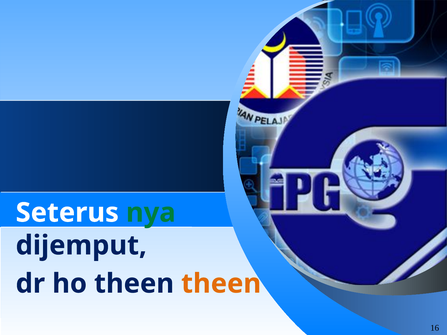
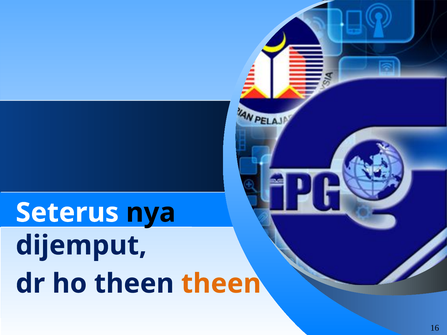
nya colour: green -> black
